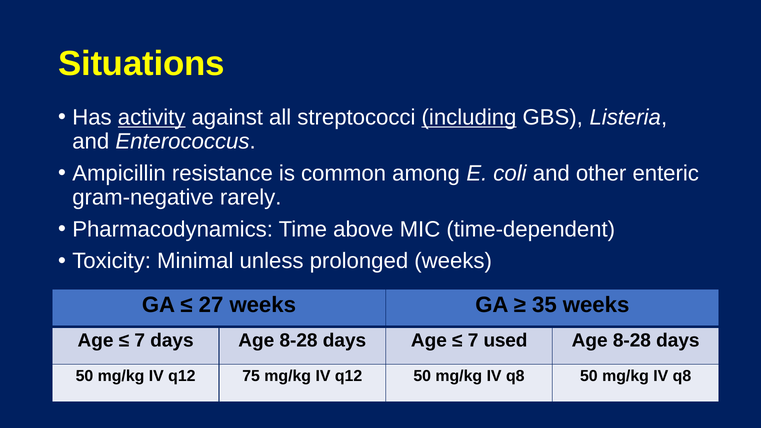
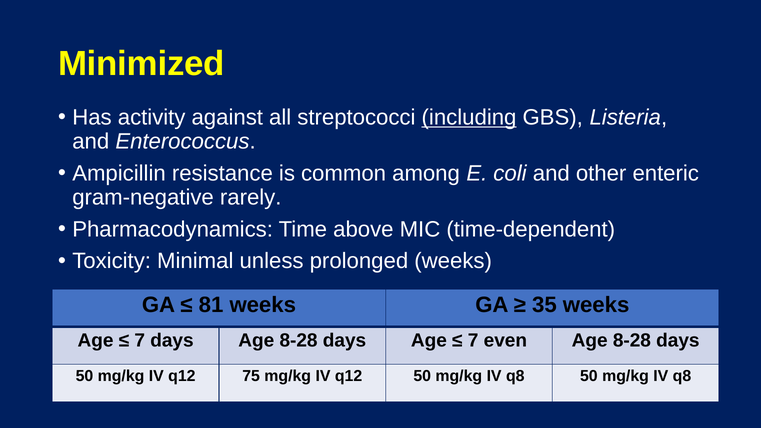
Situations: Situations -> Minimized
activity underline: present -> none
27: 27 -> 81
used: used -> even
